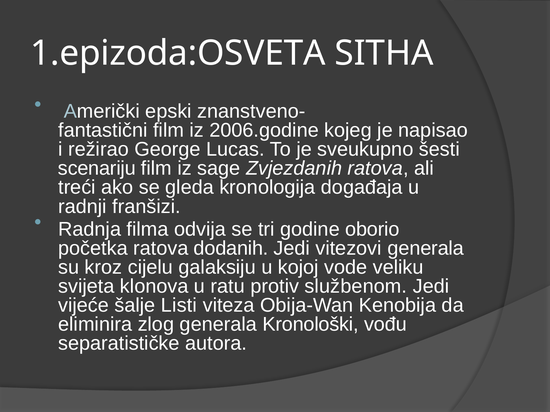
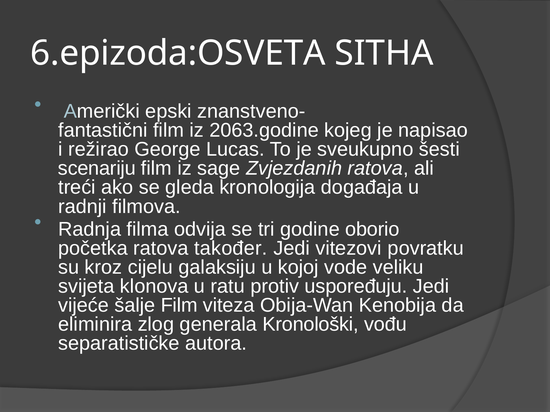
1.epizoda:OSVETA: 1.epizoda:OSVETA -> 6.epizoda:OSVETA
2006.godine: 2006.godine -> 2063.godine
franšizi: franšizi -> filmova
dodanih: dodanih -> također
vitezovi generala: generala -> povratku
službenom: službenom -> uspoređuju
šalje Listi: Listi -> Film
